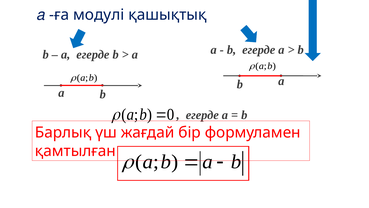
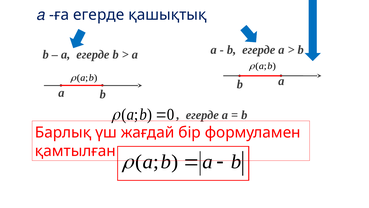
ға модулі: модулі -> егерде
